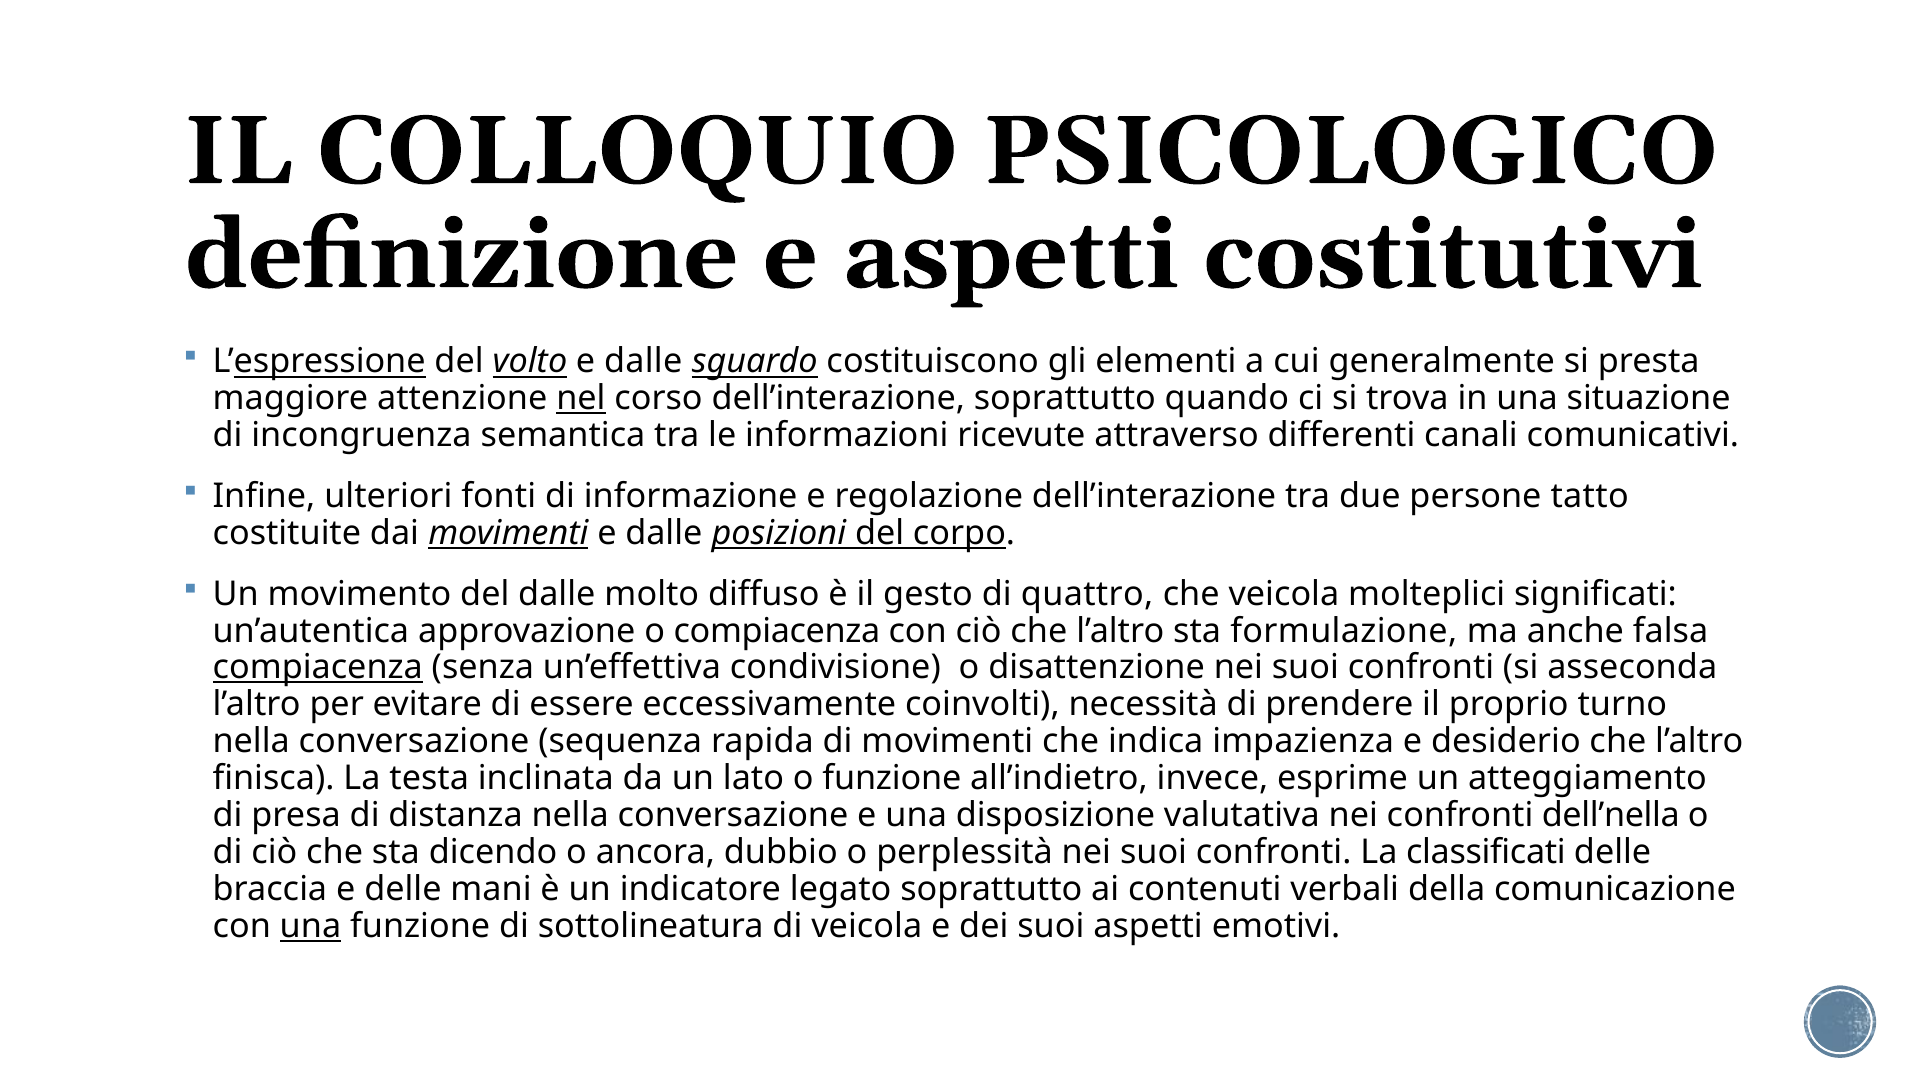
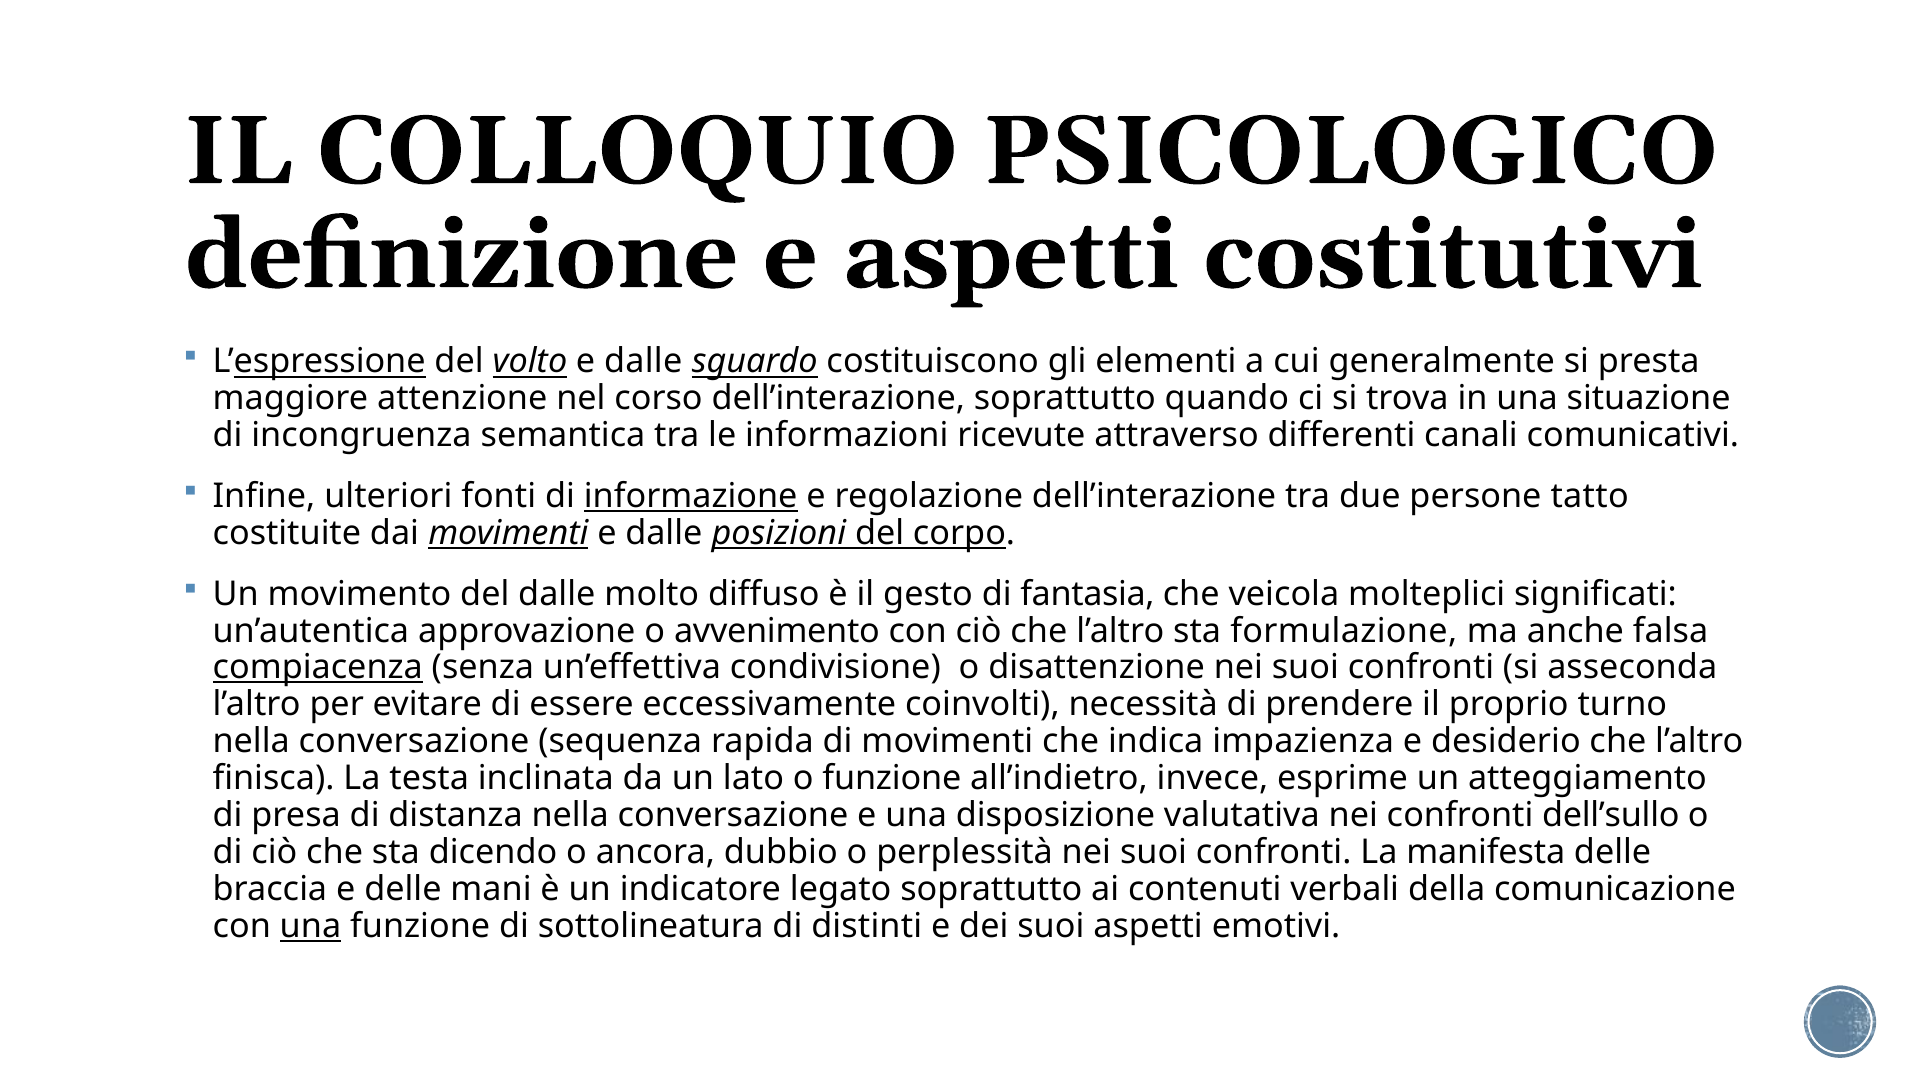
nel underline: present -> none
informazione underline: none -> present
quattro: quattro -> fantasia
o compiacenza: compiacenza -> avvenimento
dell’nella: dell’nella -> dell’sullo
classificati: classificati -> manifesta
di veicola: veicola -> distinti
